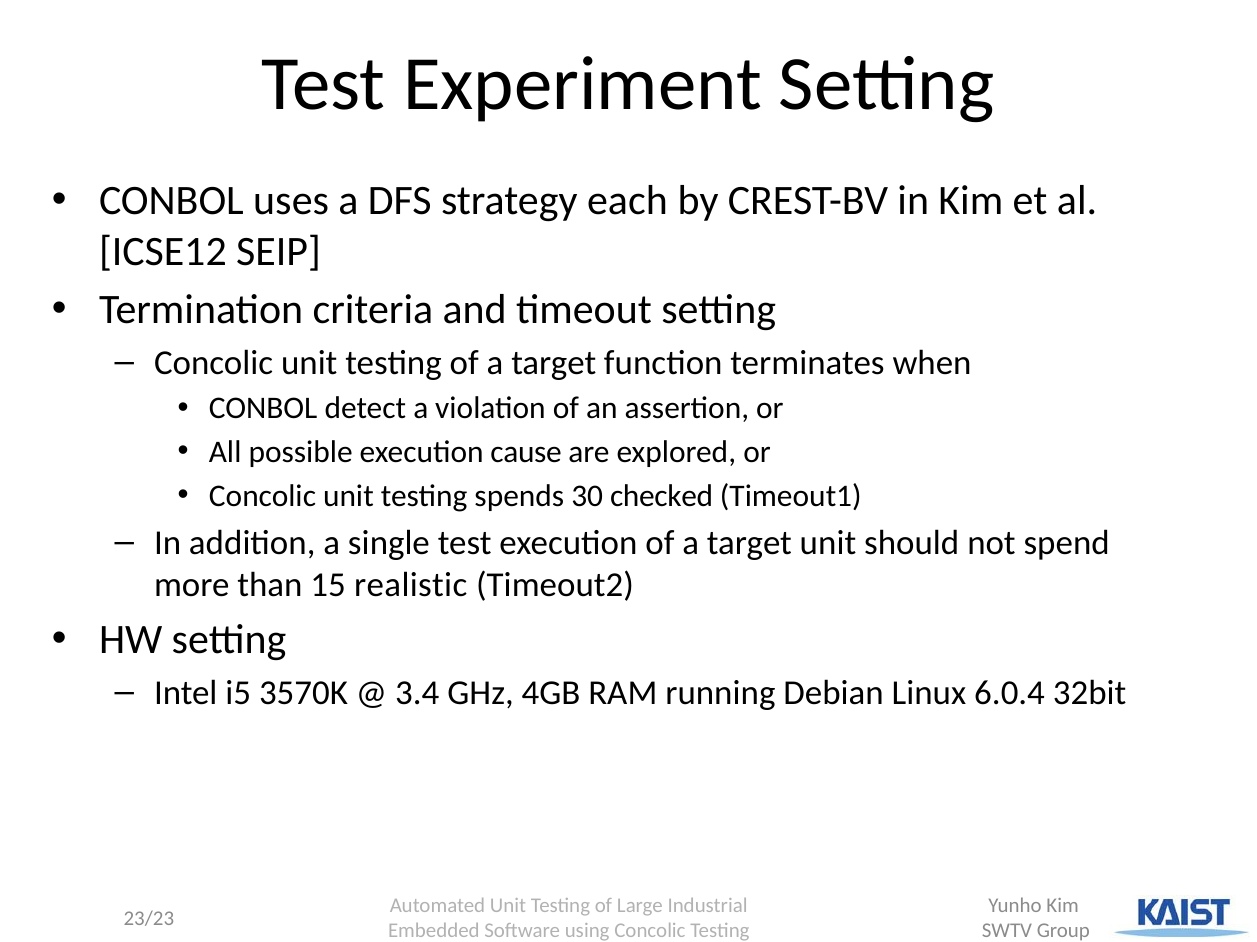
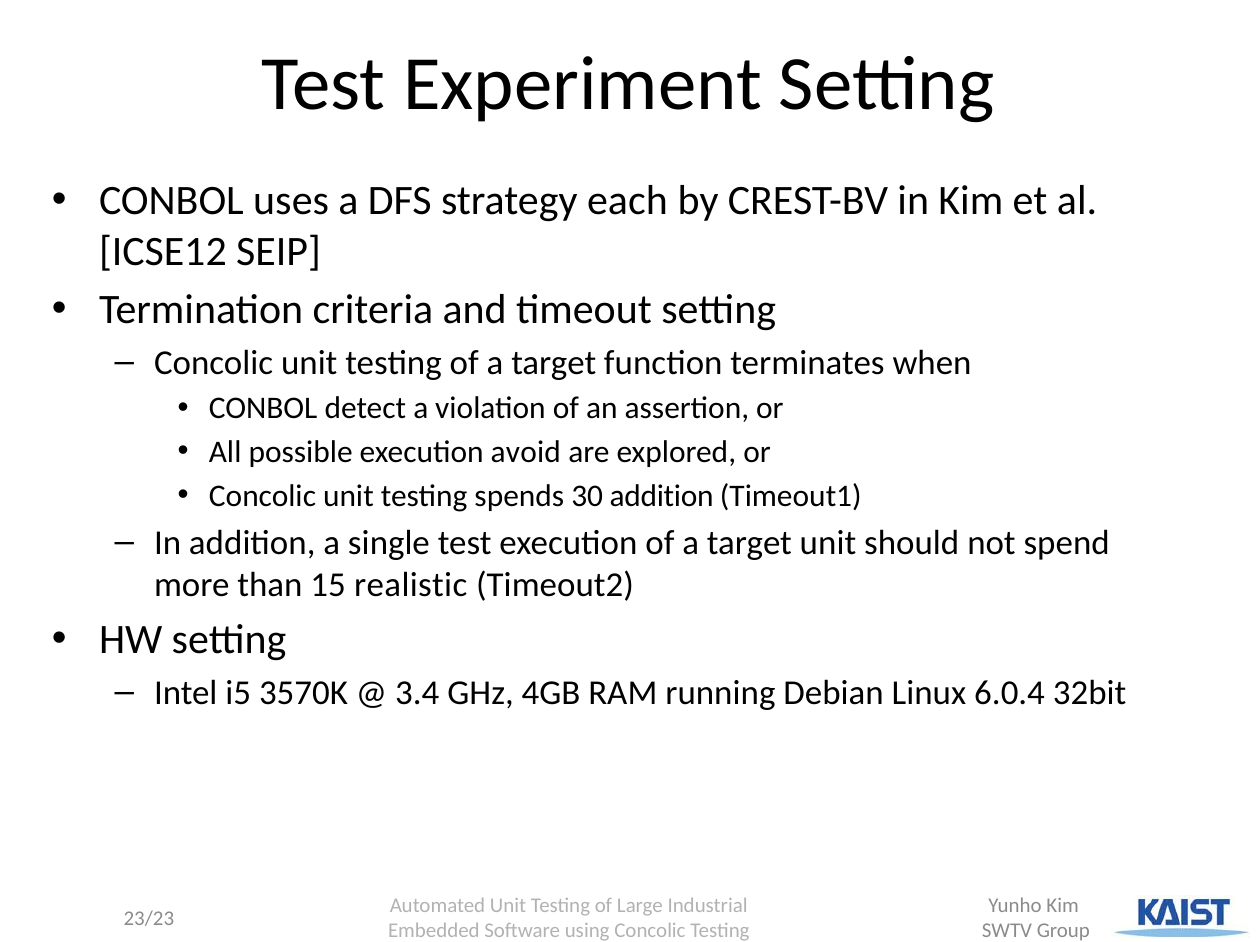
cause: cause -> avoid
30 checked: checked -> addition
